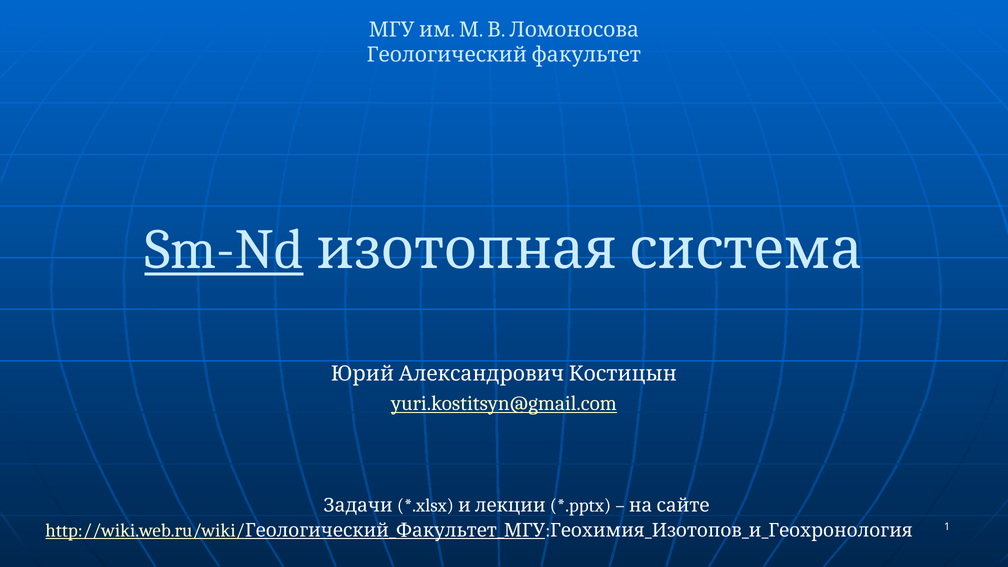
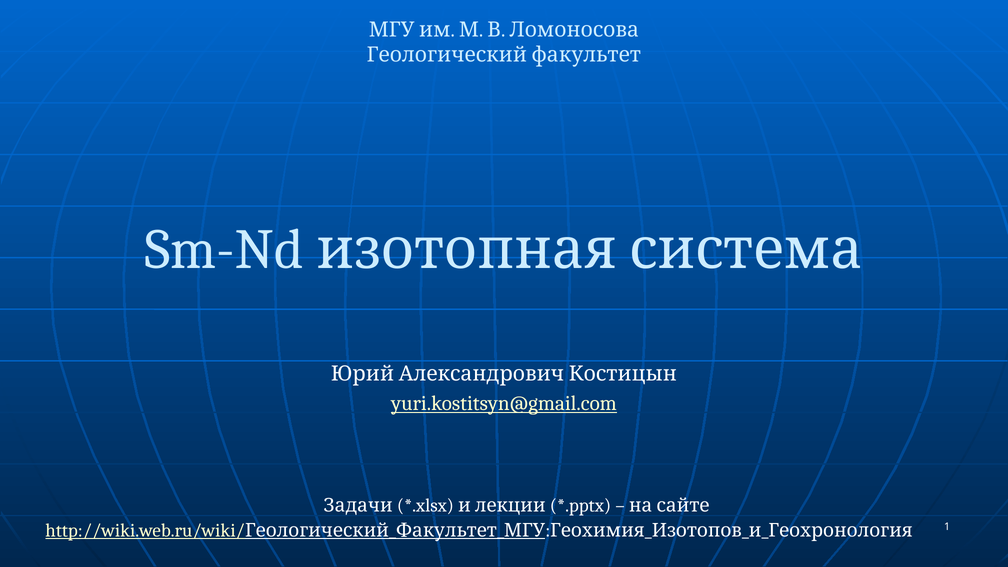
Sm-Nd underline: present -> none
